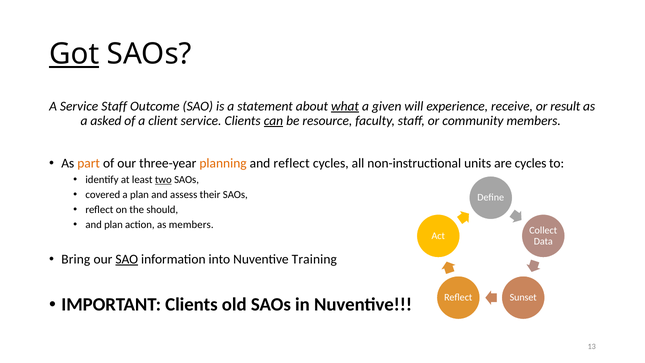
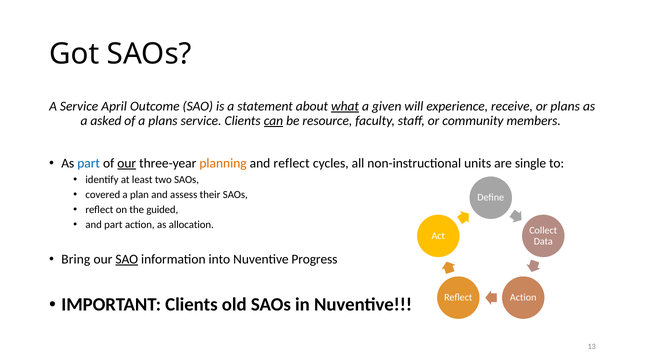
Got underline: present -> none
Service Staff: Staff -> April
or result: result -> plans
a client: client -> plans
part at (89, 163) colour: orange -> blue
our at (127, 163) underline: none -> present
are cycles: cycles -> single
two underline: present -> none
should: should -> guided
and plan: plan -> part
as members: members -> allocation
Training: Training -> Progress
Sunset at (523, 297): Sunset -> Action
